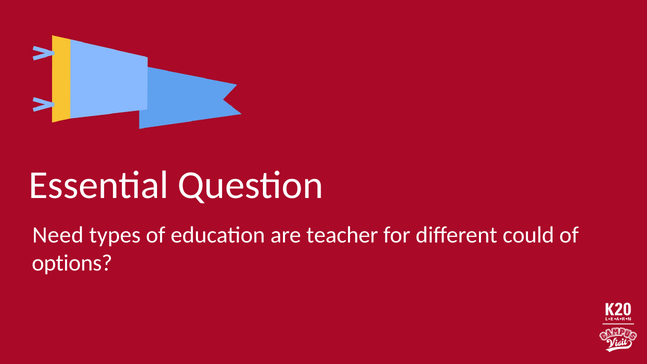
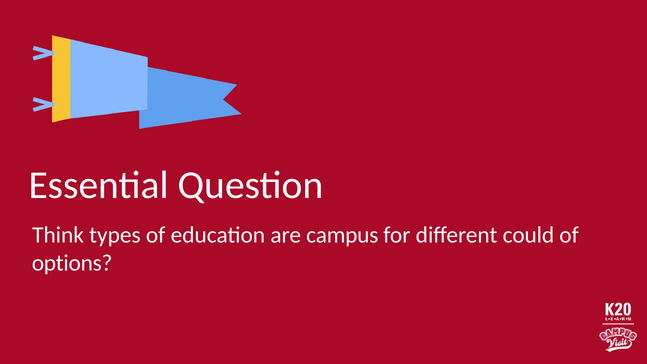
Need: Need -> Think
teacher: teacher -> campus
